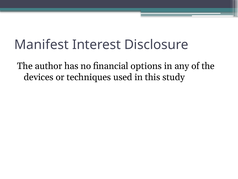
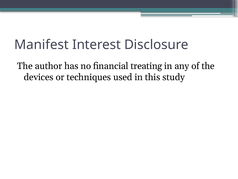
options: options -> treating
